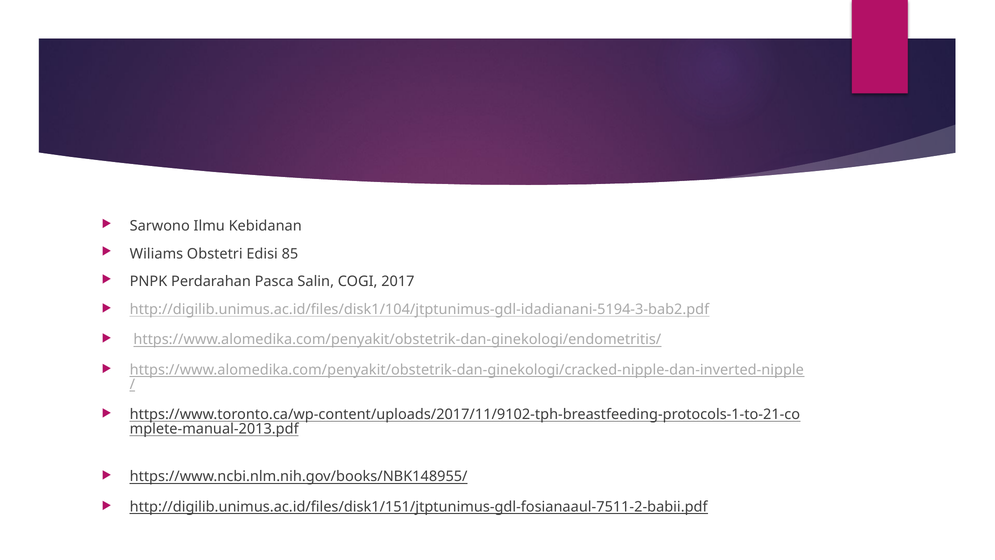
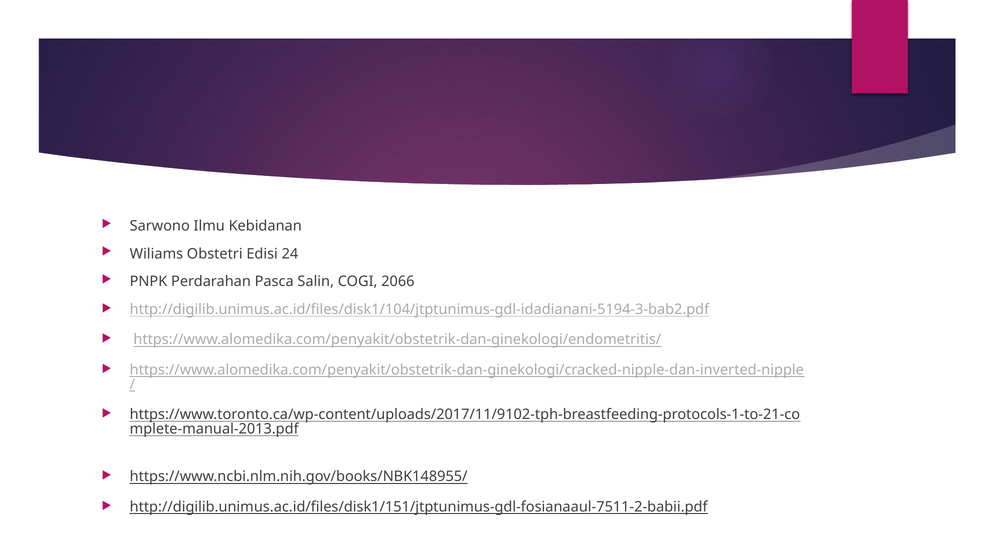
85: 85 -> 24
2017: 2017 -> 2066
